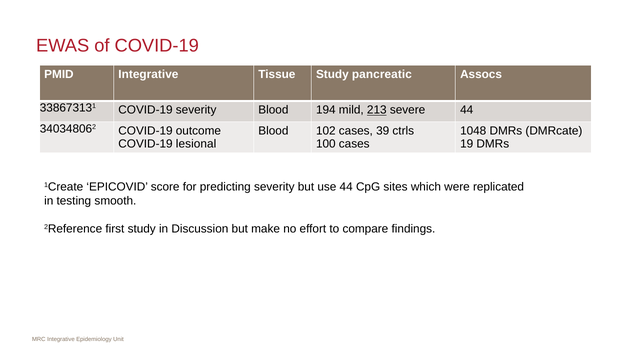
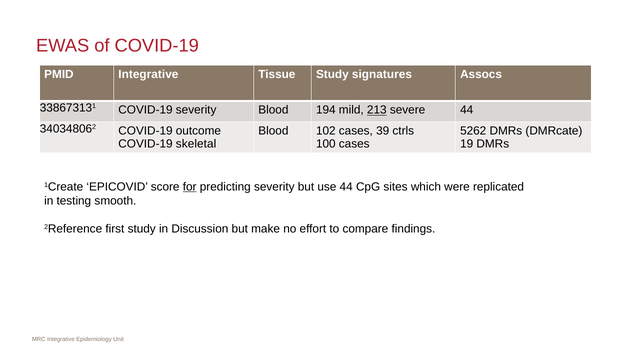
pancreatic: pancreatic -> signatures
1048: 1048 -> 5262
lesional: lesional -> skeletal
for underline: none -> present
